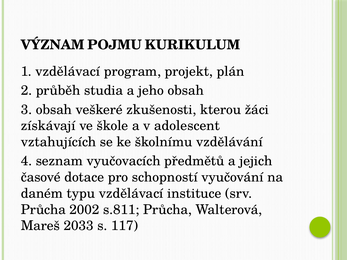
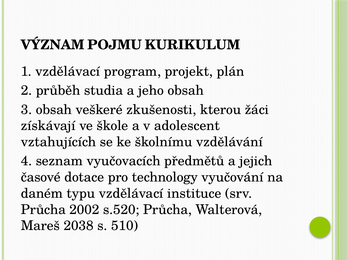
schopností: schopností -> technology
s.811: s.811 -> s.520
2033: 2033 -> 2038
117: 117 -> 510
